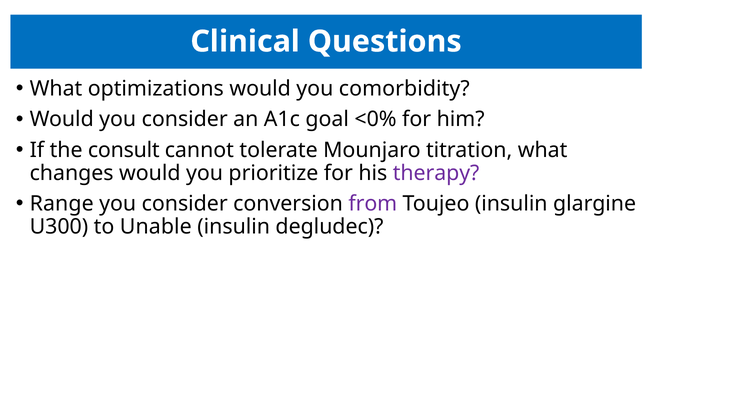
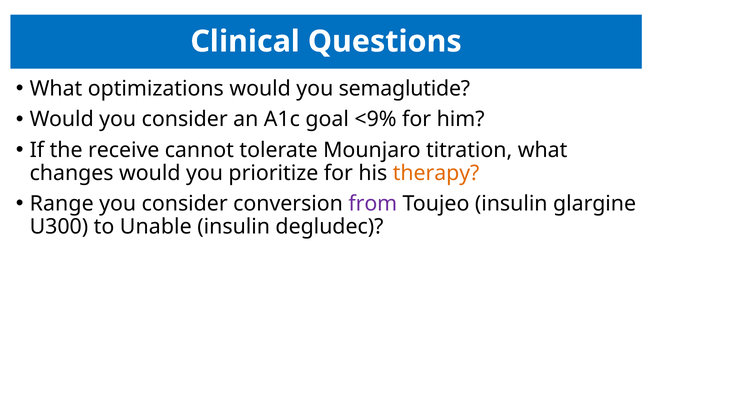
comorbidity: comorbidity -> semaglutide
<0%: <0% -> <9%
consult: consult -> receive
therapy colour: purple -> orange
